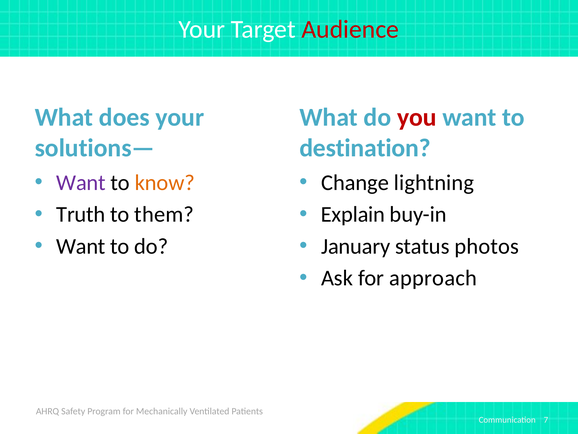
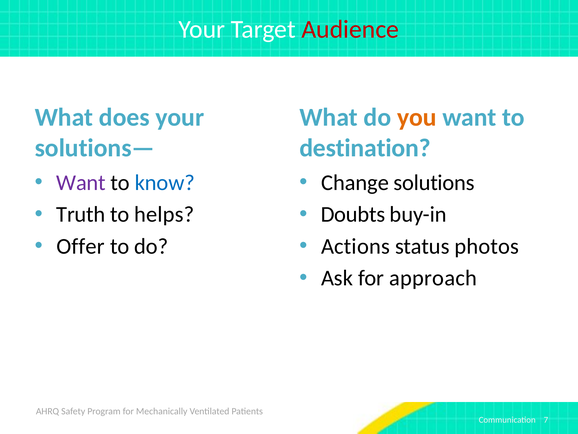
you colour: red -> orange
know colour: orange -> blue
lightning: lightning -> solutions
them: them -> helps
Explain: Explain -> Doubts
Want at (81, 246): Want -> Offer
January: January -> Actions
